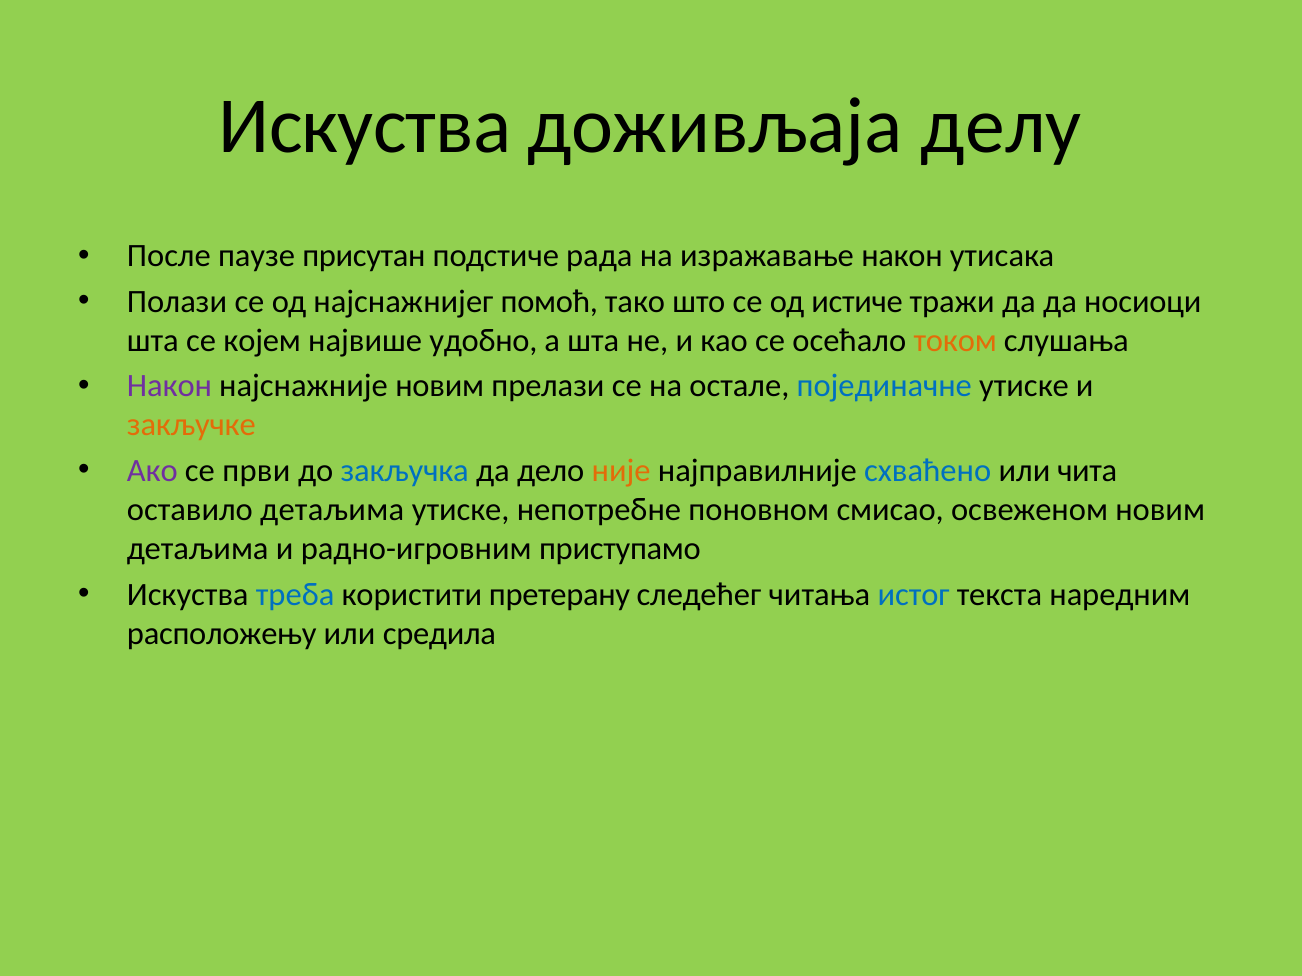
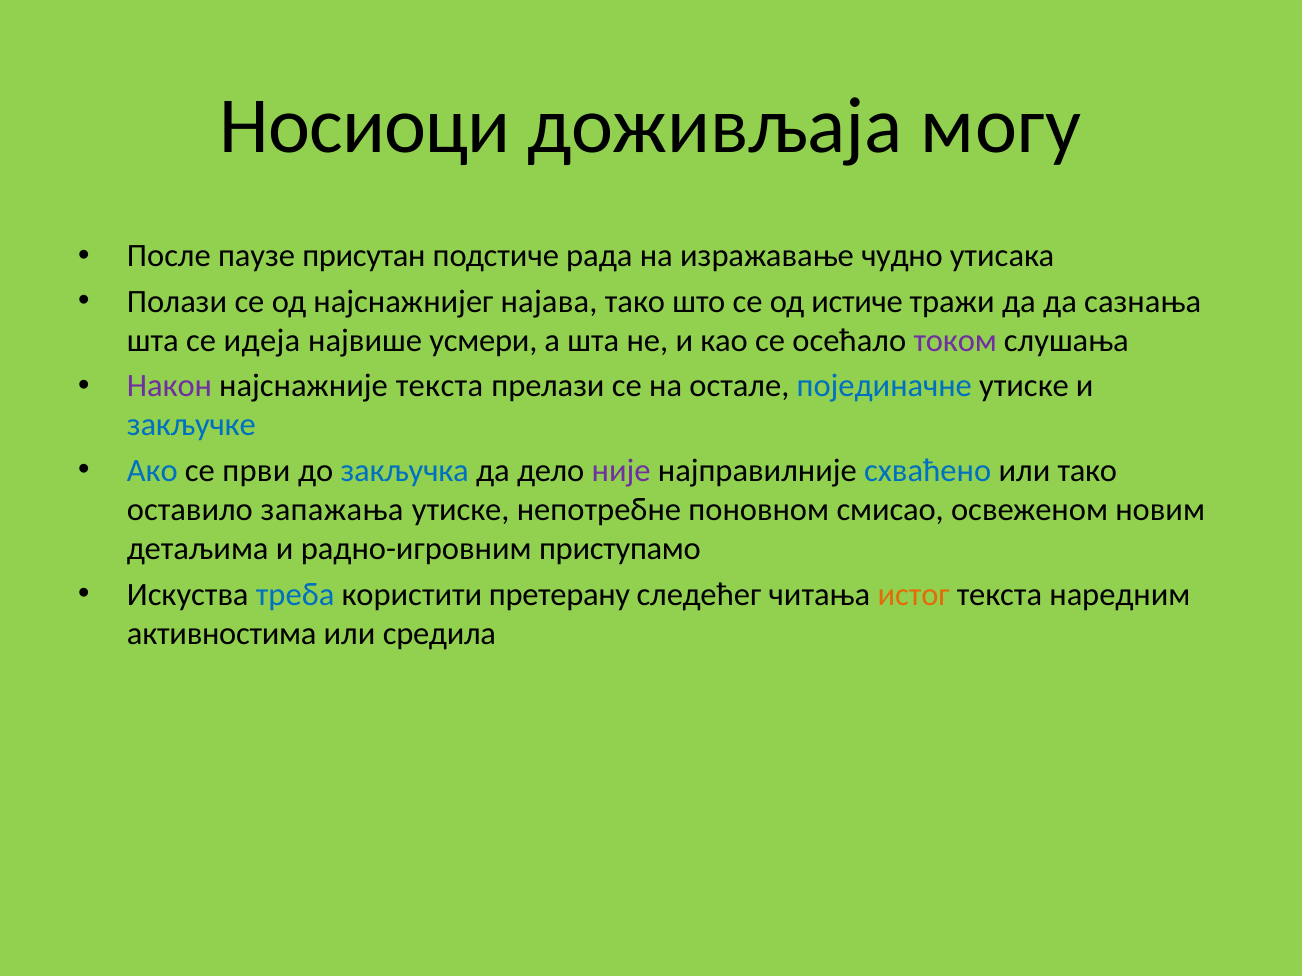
Искуства at (365, 126): Искуства -> Носиоци
делу: делу -> могу
изражавање након: након -> чудно
помоћ: помоћ -> најава
носиоци: носиоци -> сазнања
којем: којем -> идеја
удобно: удобно -> усмери
током colour: orange -> purple
најснажније новим: новим -> текста
закључке colour: orange -> blue
Ако colour: purple -> blue
није colour: orange -> purple
или чита: чита -> тако
оставило детаљима: детаљима -> запажања
истог colour: blue -> orange
расположењу: расположењу -> активностима
